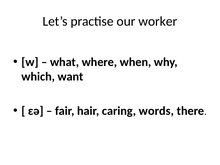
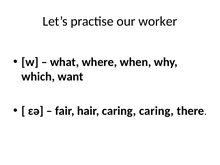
caring words: words -> caring
